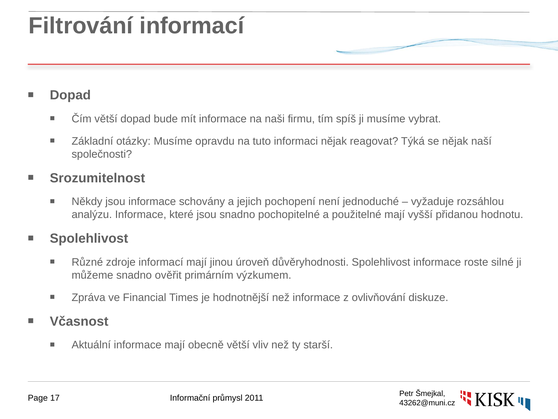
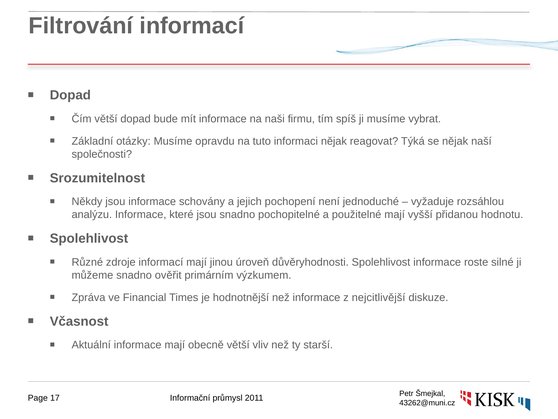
ovlivňování: ovlivňování -> nejcitlivější
